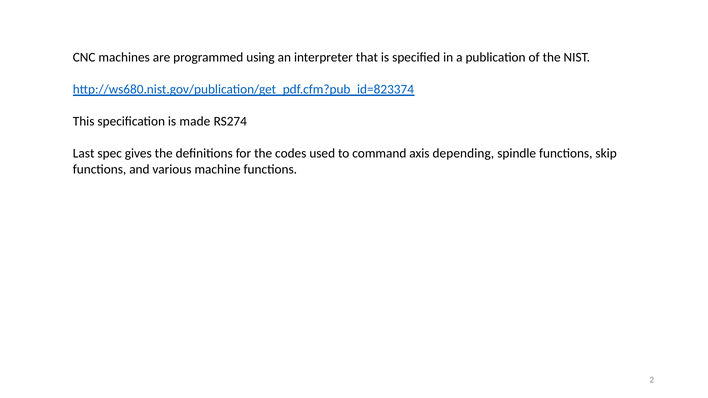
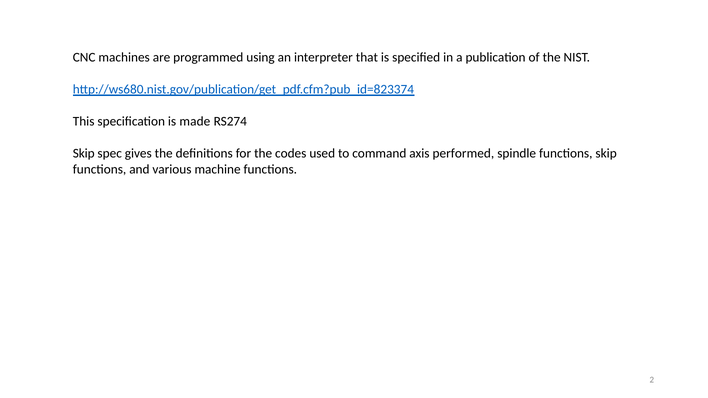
Last at (84, 153): Last -> Skip
depending: depending -> performed
